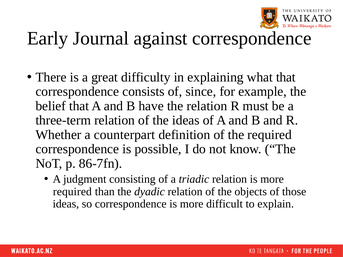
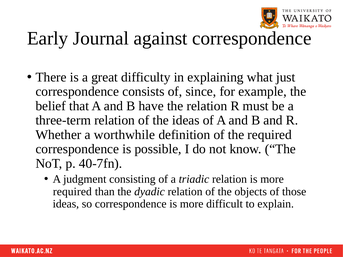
what that: that -> just
counterpart: counterpart -> worthwhile
86-7fn: 86-7fn -> 40-7fn
